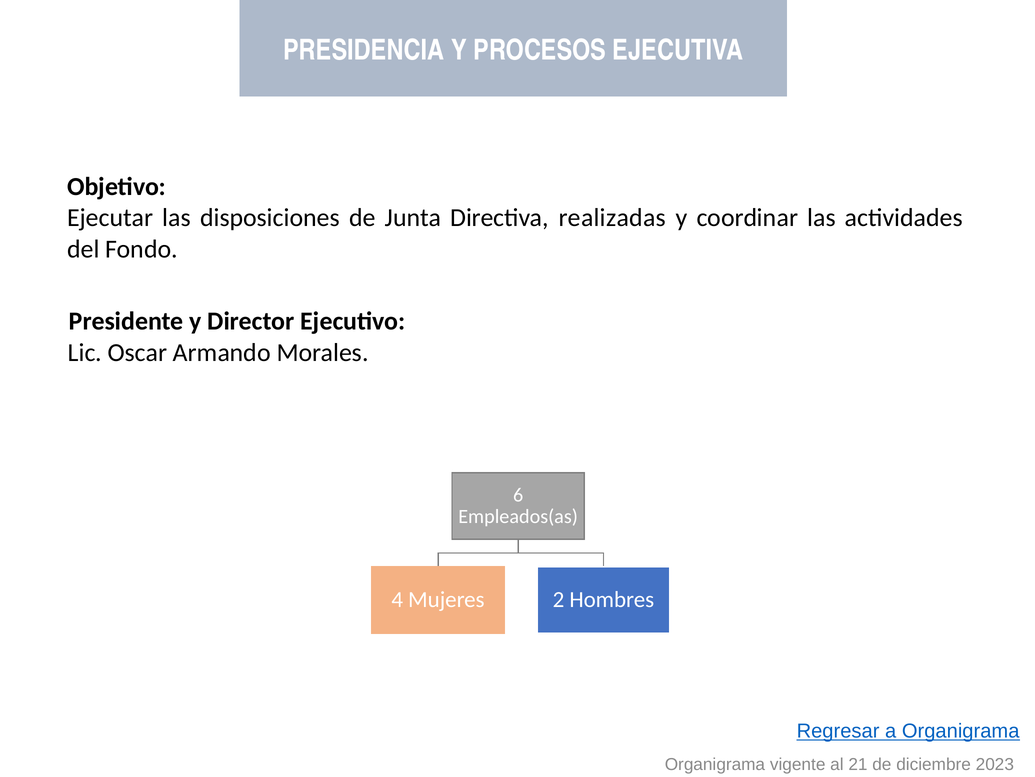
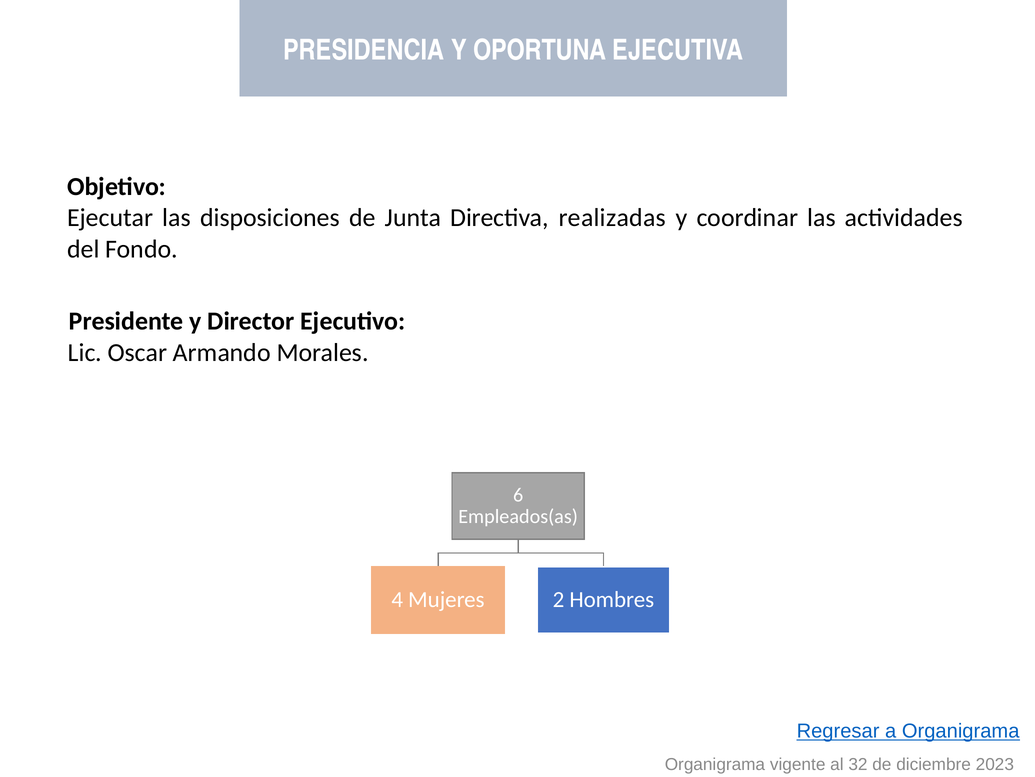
PROCESOS: PROCESOS -> OPORTUNA
21: 21 -> 32
